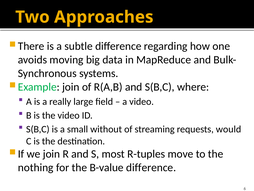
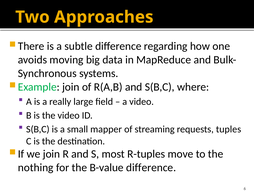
without: without -> mapper
would: would -> tuples
